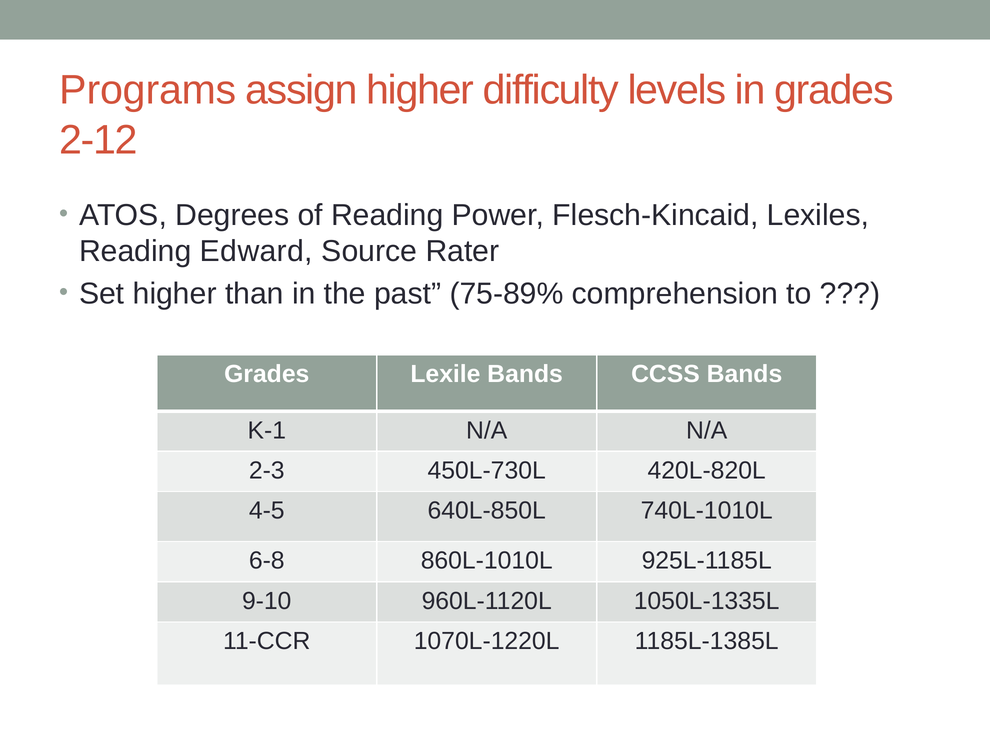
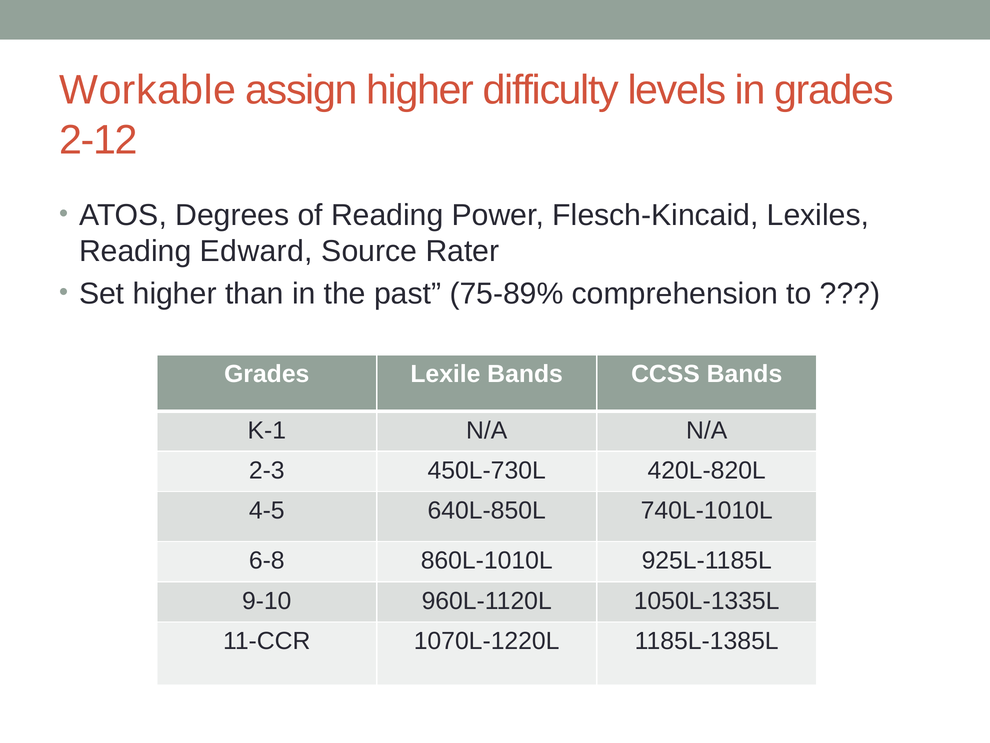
Programs: Programs -> Workable
